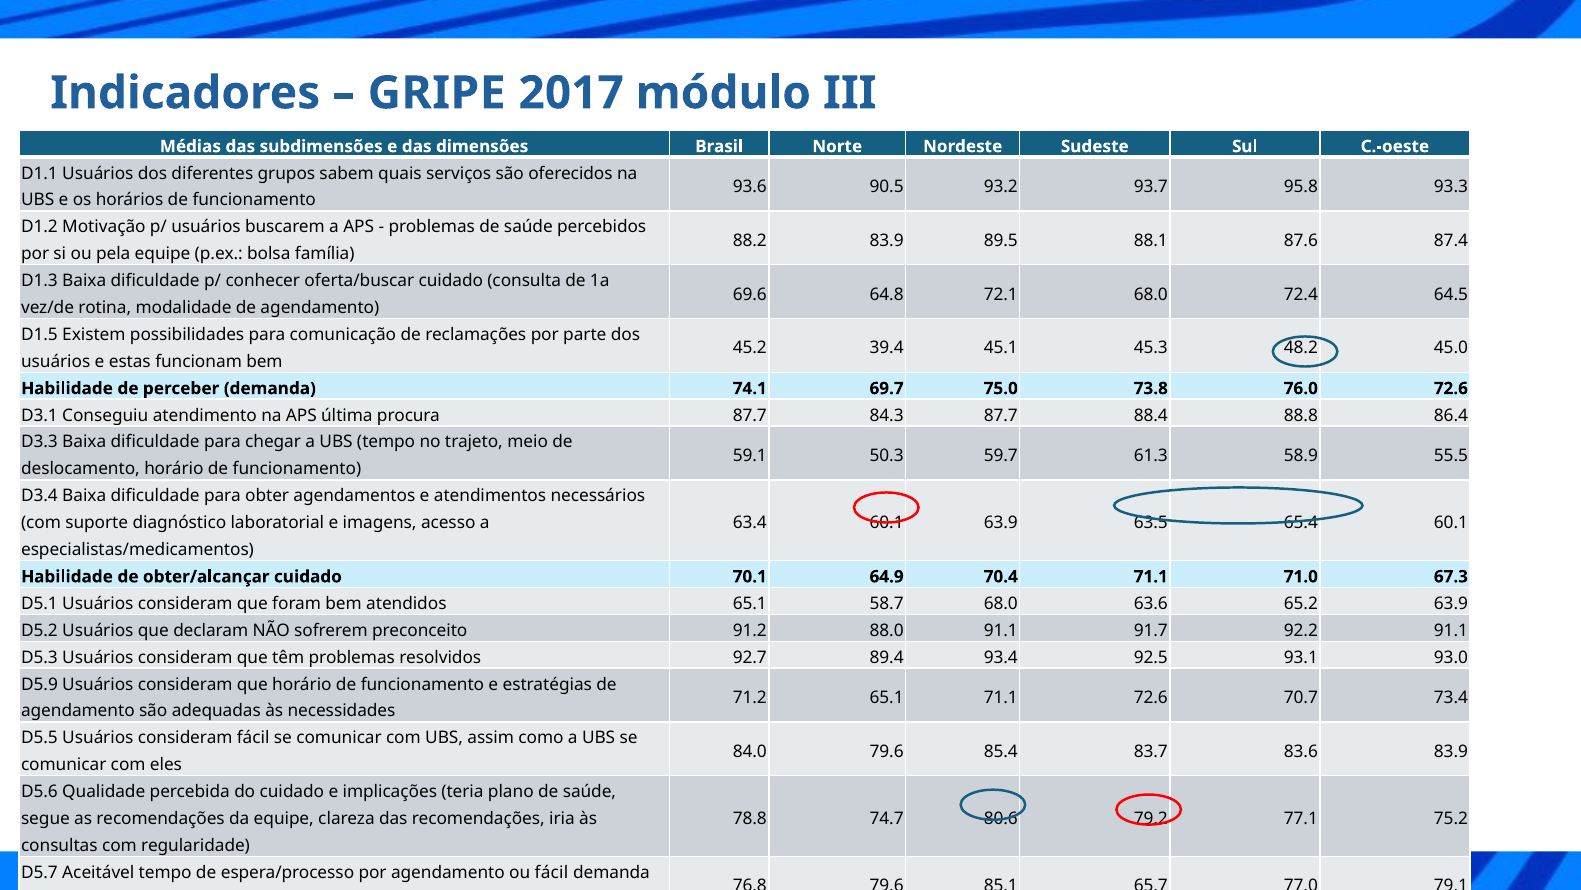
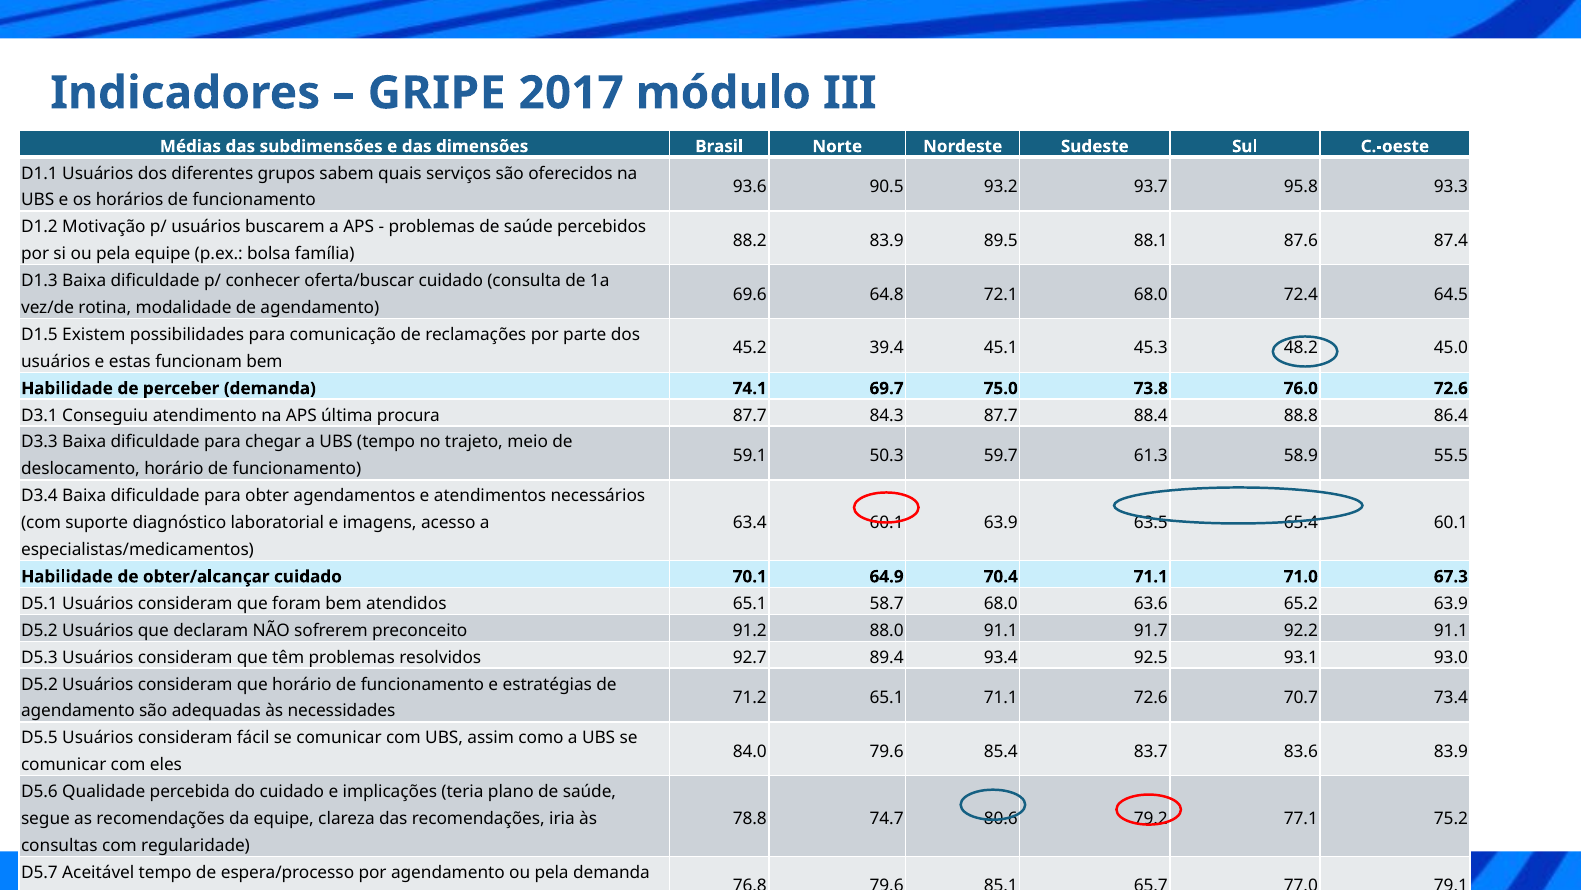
D5.9 at (40, 684): D5.9 -> D5.2
agendamento ou fácil: fácil -> pela
